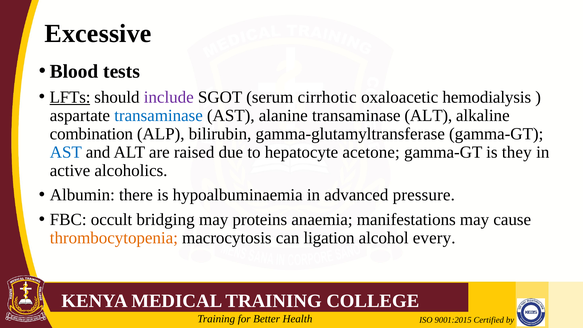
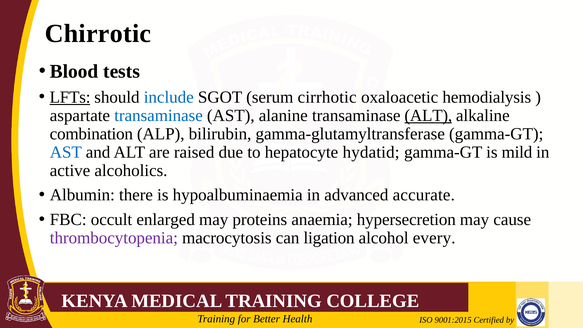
Excessive: Excessive -> Chirrotic
include colour: purple -> blue
ALT at (428, 115) underline: none -> present
acetone: acetone -> hydatid
they: they -> mild
pressure: pressure -> accurate
bridging: bridging -> enlarged
manifestations: manifestations -> hypersecretion
thrombocytopenia colour: orange -> purple
